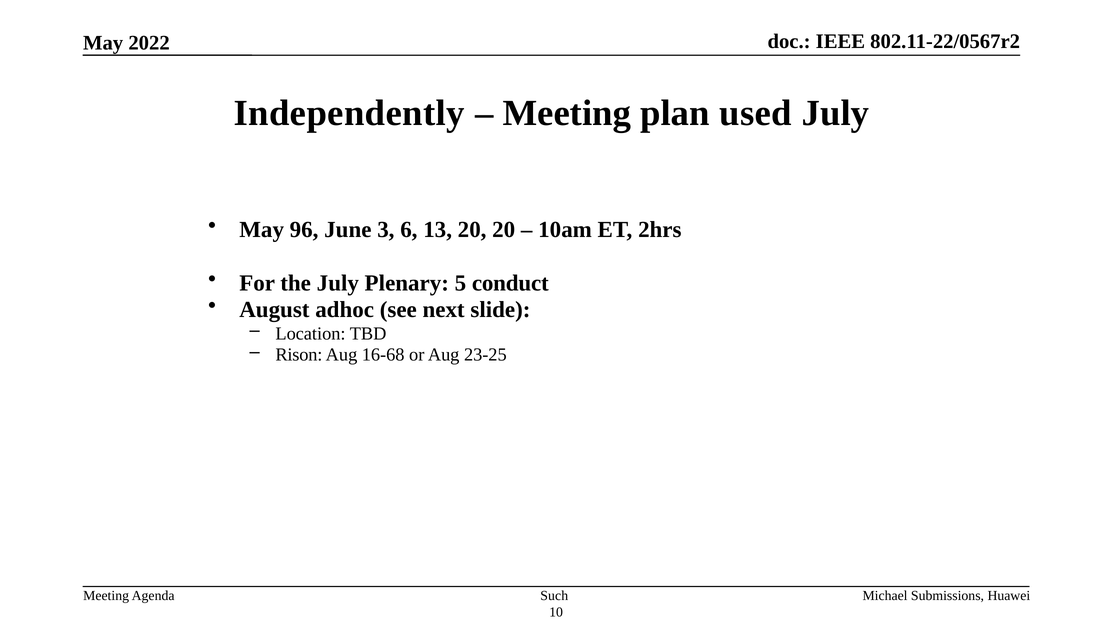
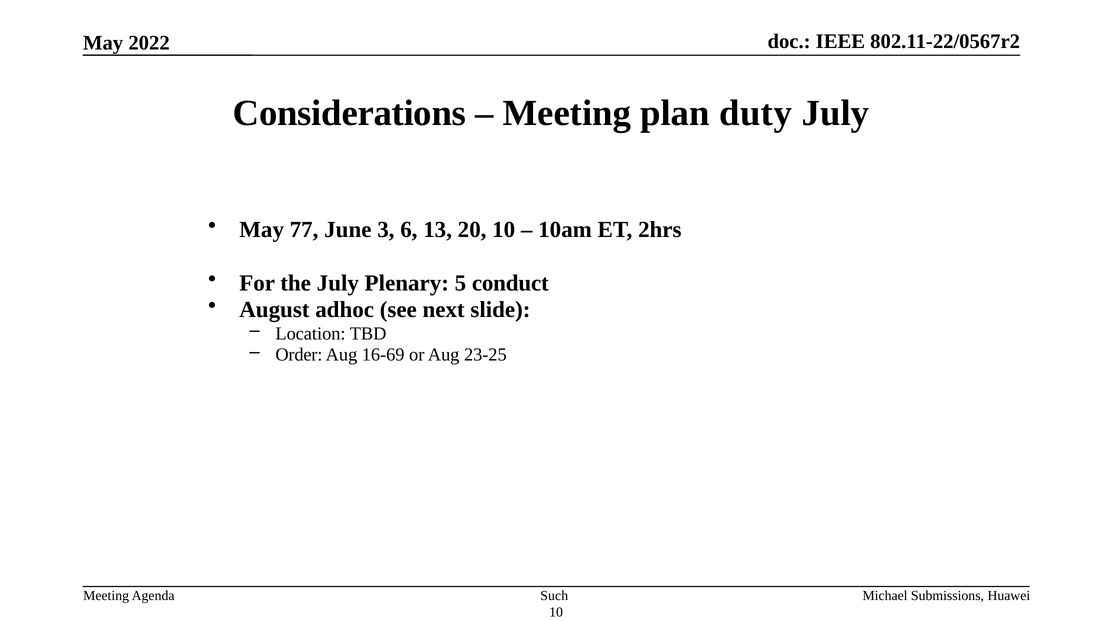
Independently: Independently -> Considerations
used: used -> duty
96: 96 -> 77
20 20: 20 -> 10
Rison: Rison -> Order
16-68: 16-68 -> 16-69
